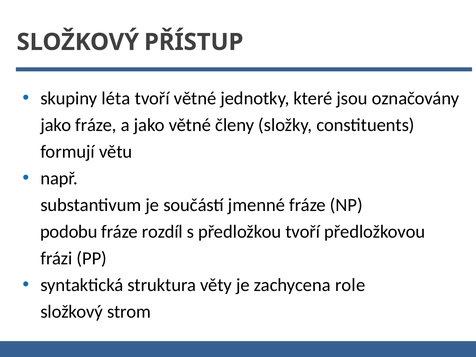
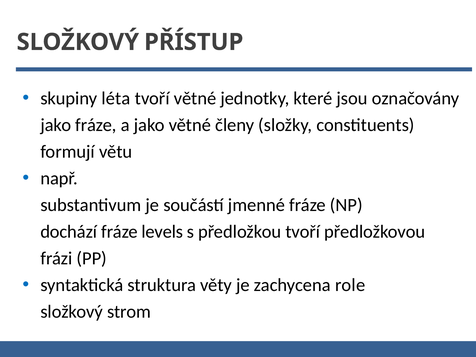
podobu: podobu -> dochází
rozdíl: rozdíl -> levels
